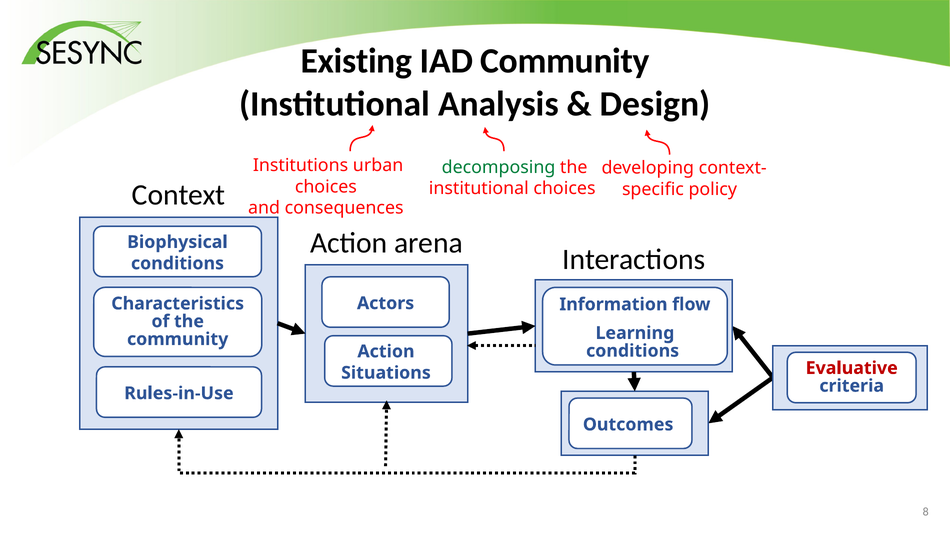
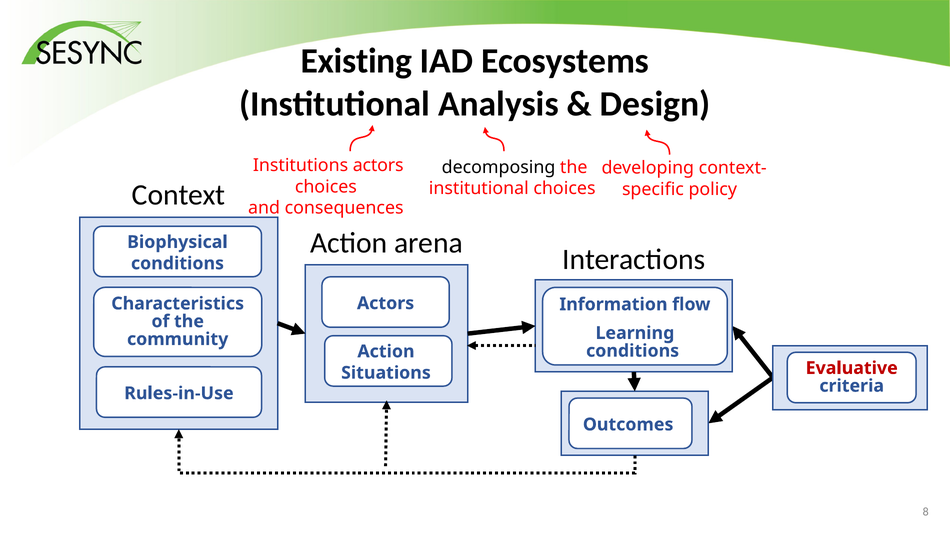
IAD Community: Community -> Ecosystems
Institutions urban: urban -> actors
decomposing colour: green -> black
